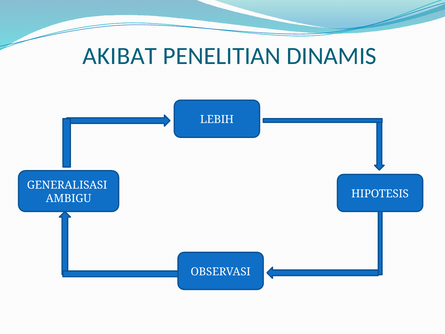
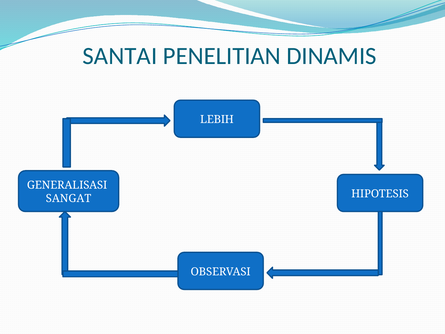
AKIBAT: AKIBAT -> SANTAI
AMBIGU: AMBIGU -> SANGAT
